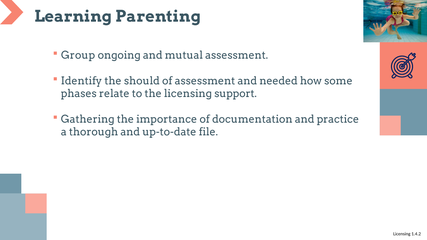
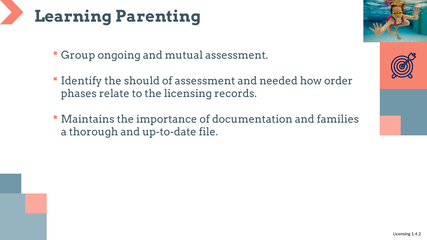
some: some -> order
support: support -> records
Gathering: Gathering -> Maintains
practice: practice -> families
